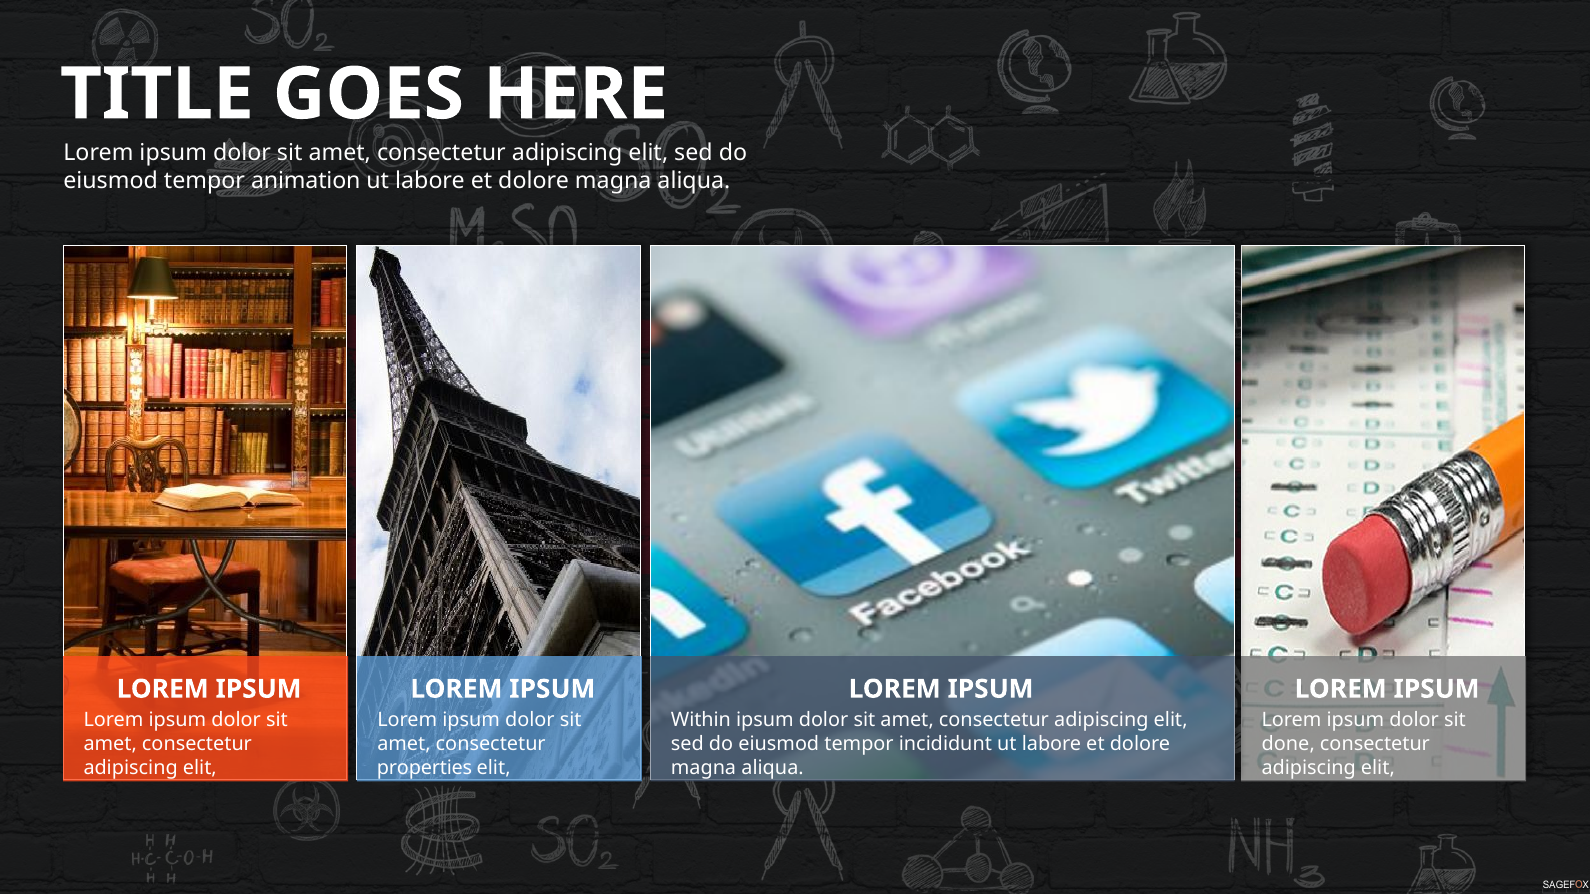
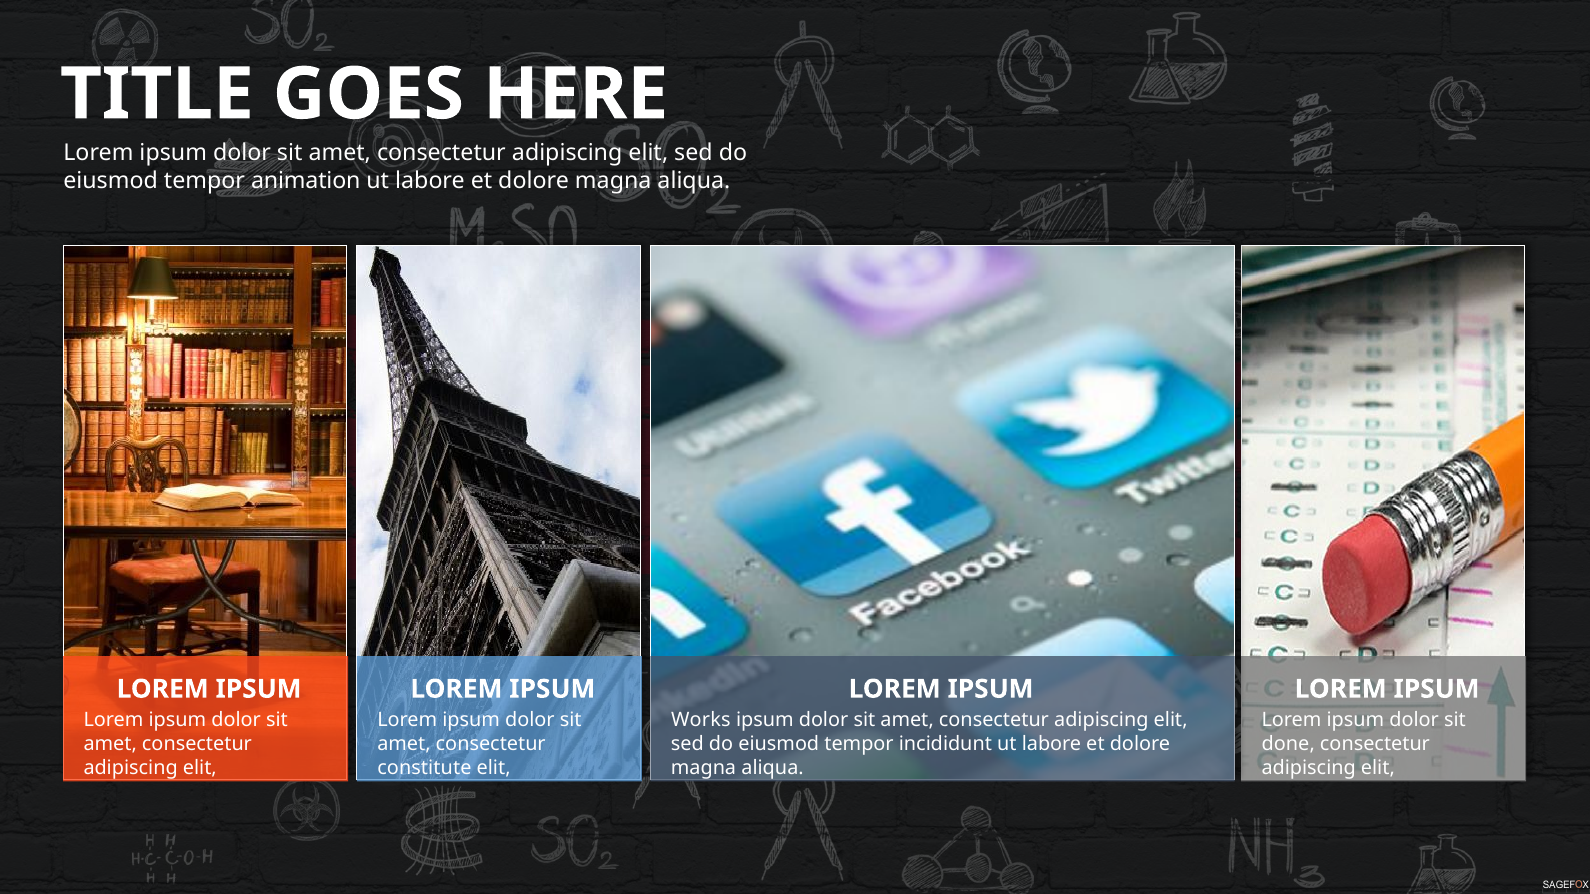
Within: Within -> Works
properties: properties -> constitute
